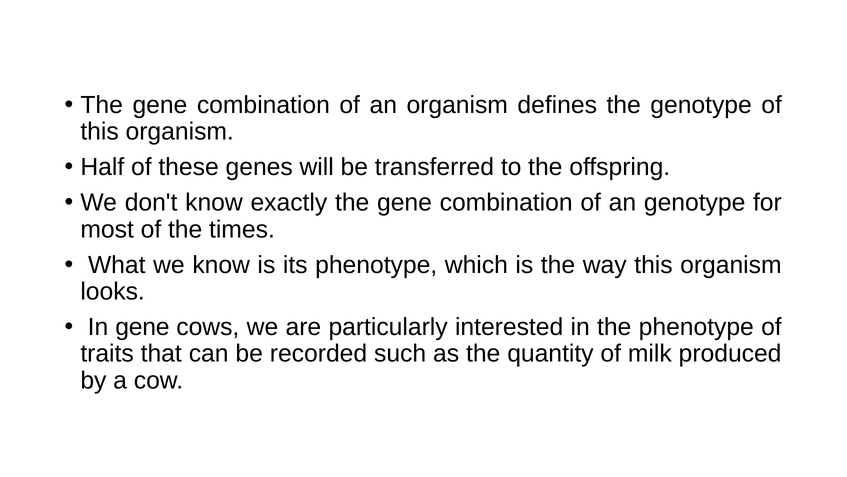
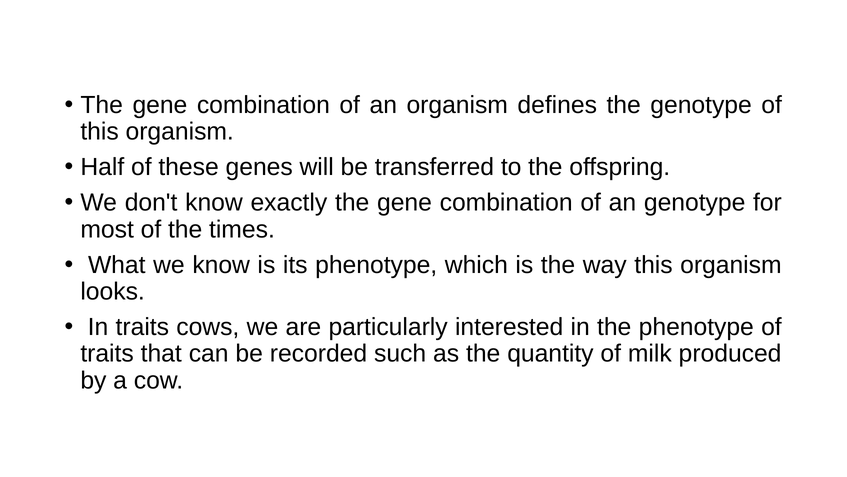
In gene: gene -> traits
